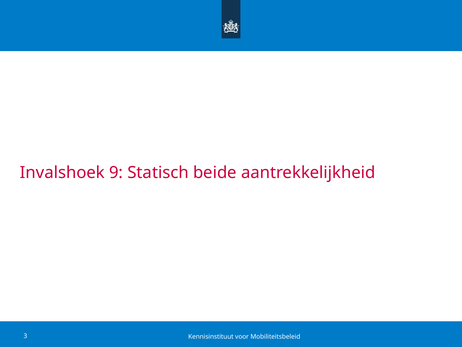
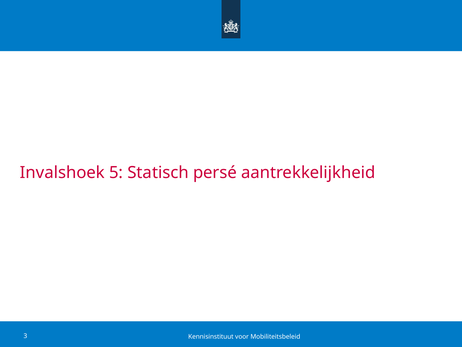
9: 9 -> 5
beide: beide -> persé
